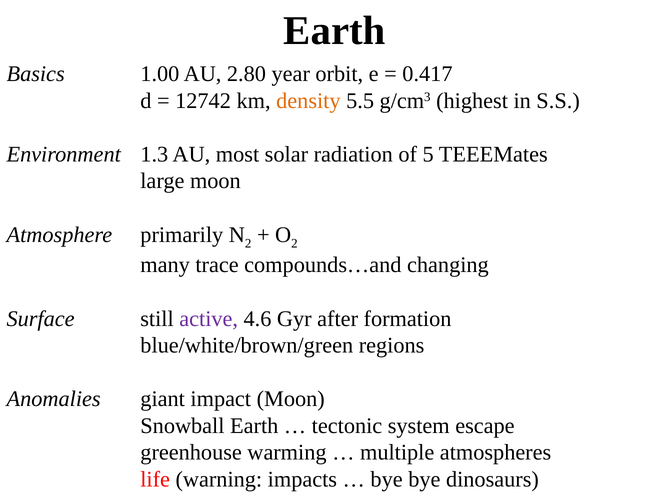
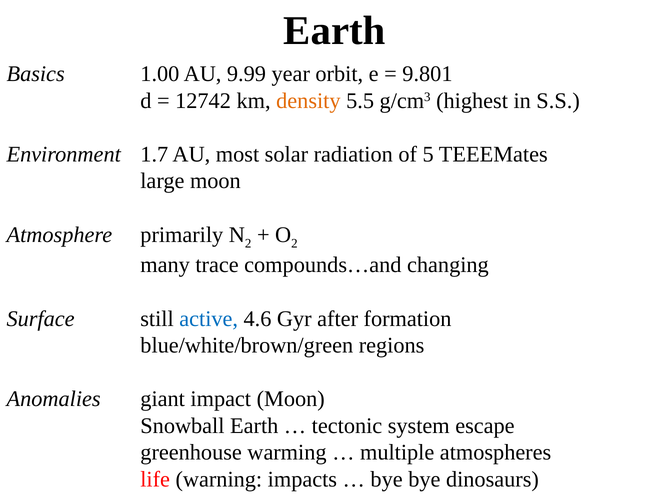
2.80: 2.80 -> 9.99
0.417: 0.417 -> 9.801
1.3: 1.3 -> 1.7
active colour: purple -> blue
